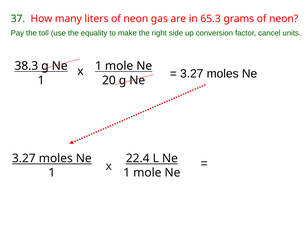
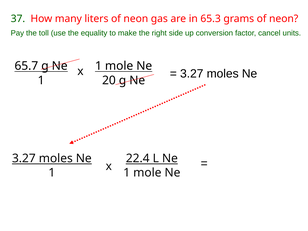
38.3: 38.3 -> 65.7
